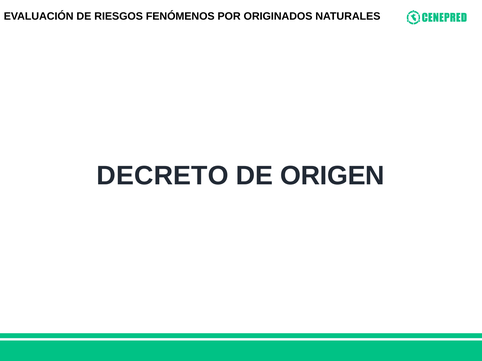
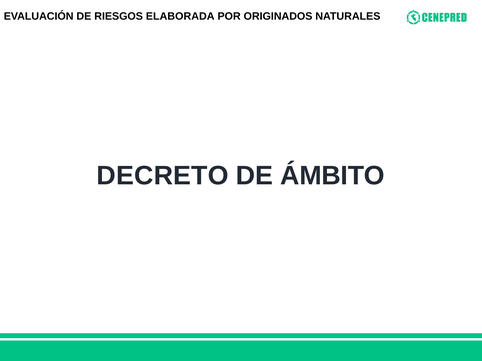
FENÓMENOS: FENÓMENOS -> ELABORADA
ORIGEN: ORIGEN -> ÁMBITO
